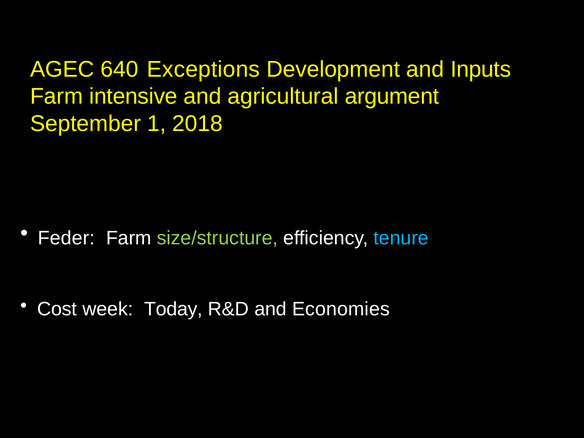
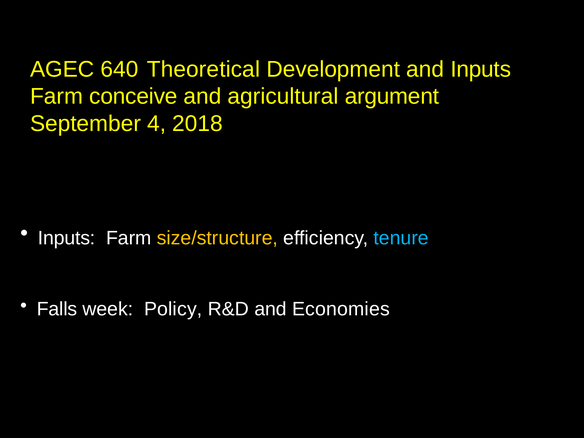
Exceptions: Exceptions -> Theoretical
intensive: intensive -> conceive
1: 1 -> 4
Feder at (66, 238): Feder -> Inputs
size/structure colour: light green -> yellow
Cost: Cost -> Falls
Today: Today -> Policy
